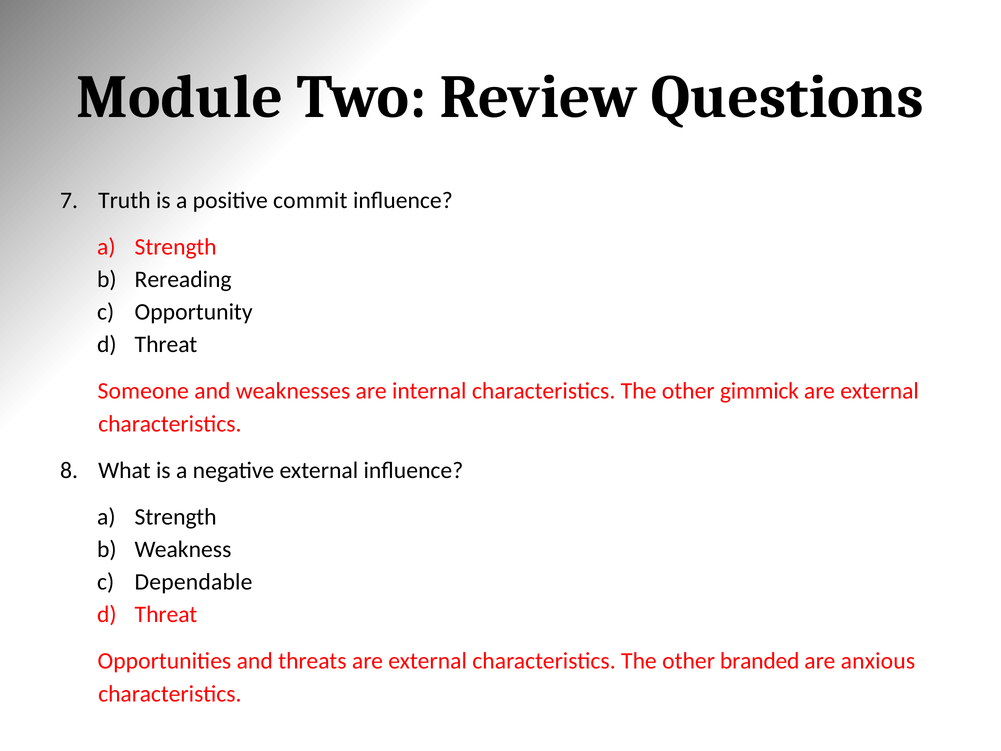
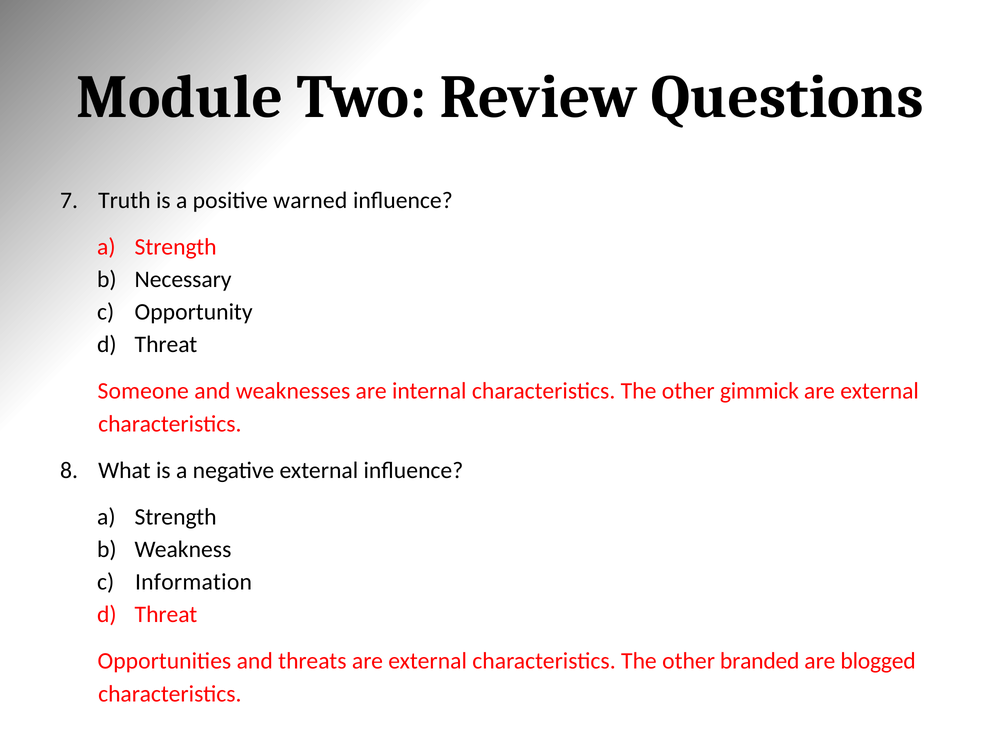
commit: commit -> warned
Rereading: Rereading -> Necessary
Dependable: Dependable -> Information
anxious: anxious -> blogged
